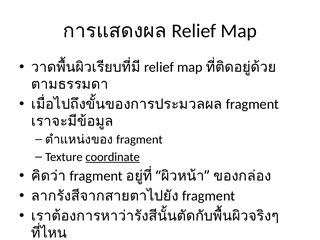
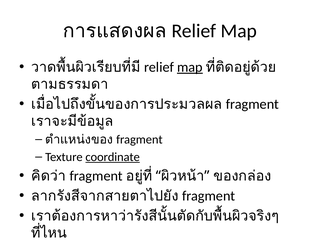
map at (190, 67) underline: none -> present
